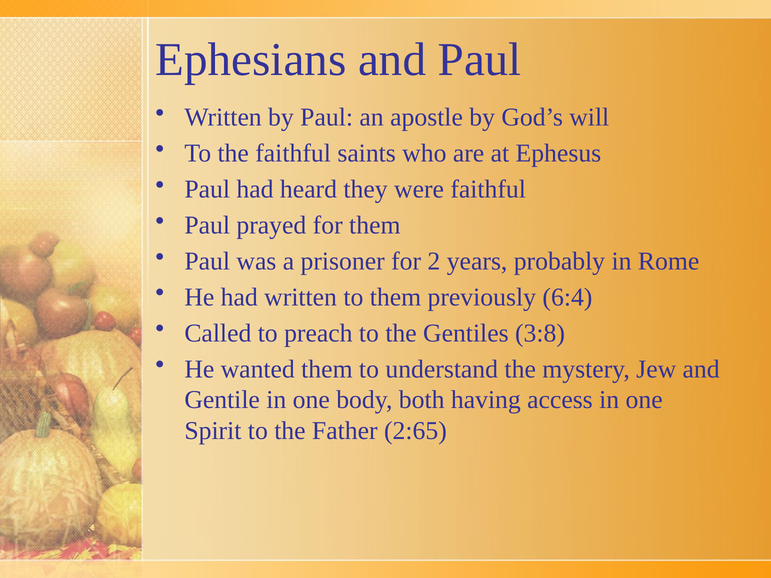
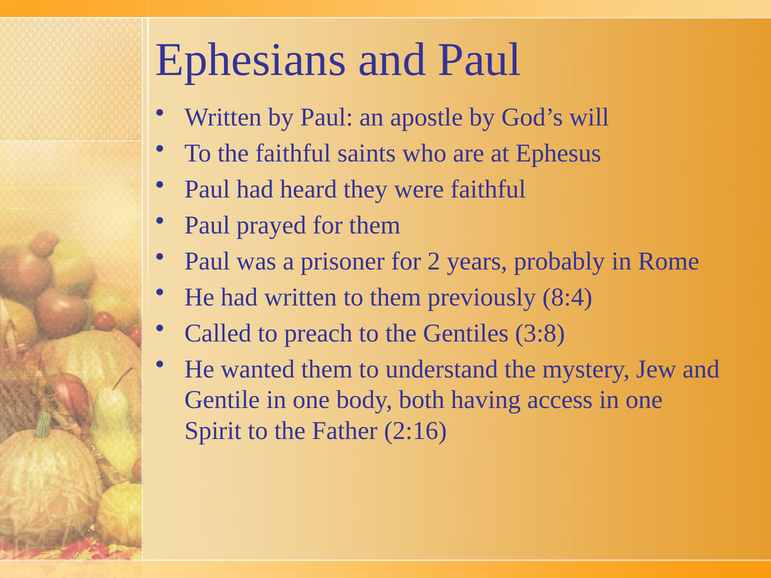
6:4: 6:4 -> 8:4
2:65: 2:65 -> 2:16
